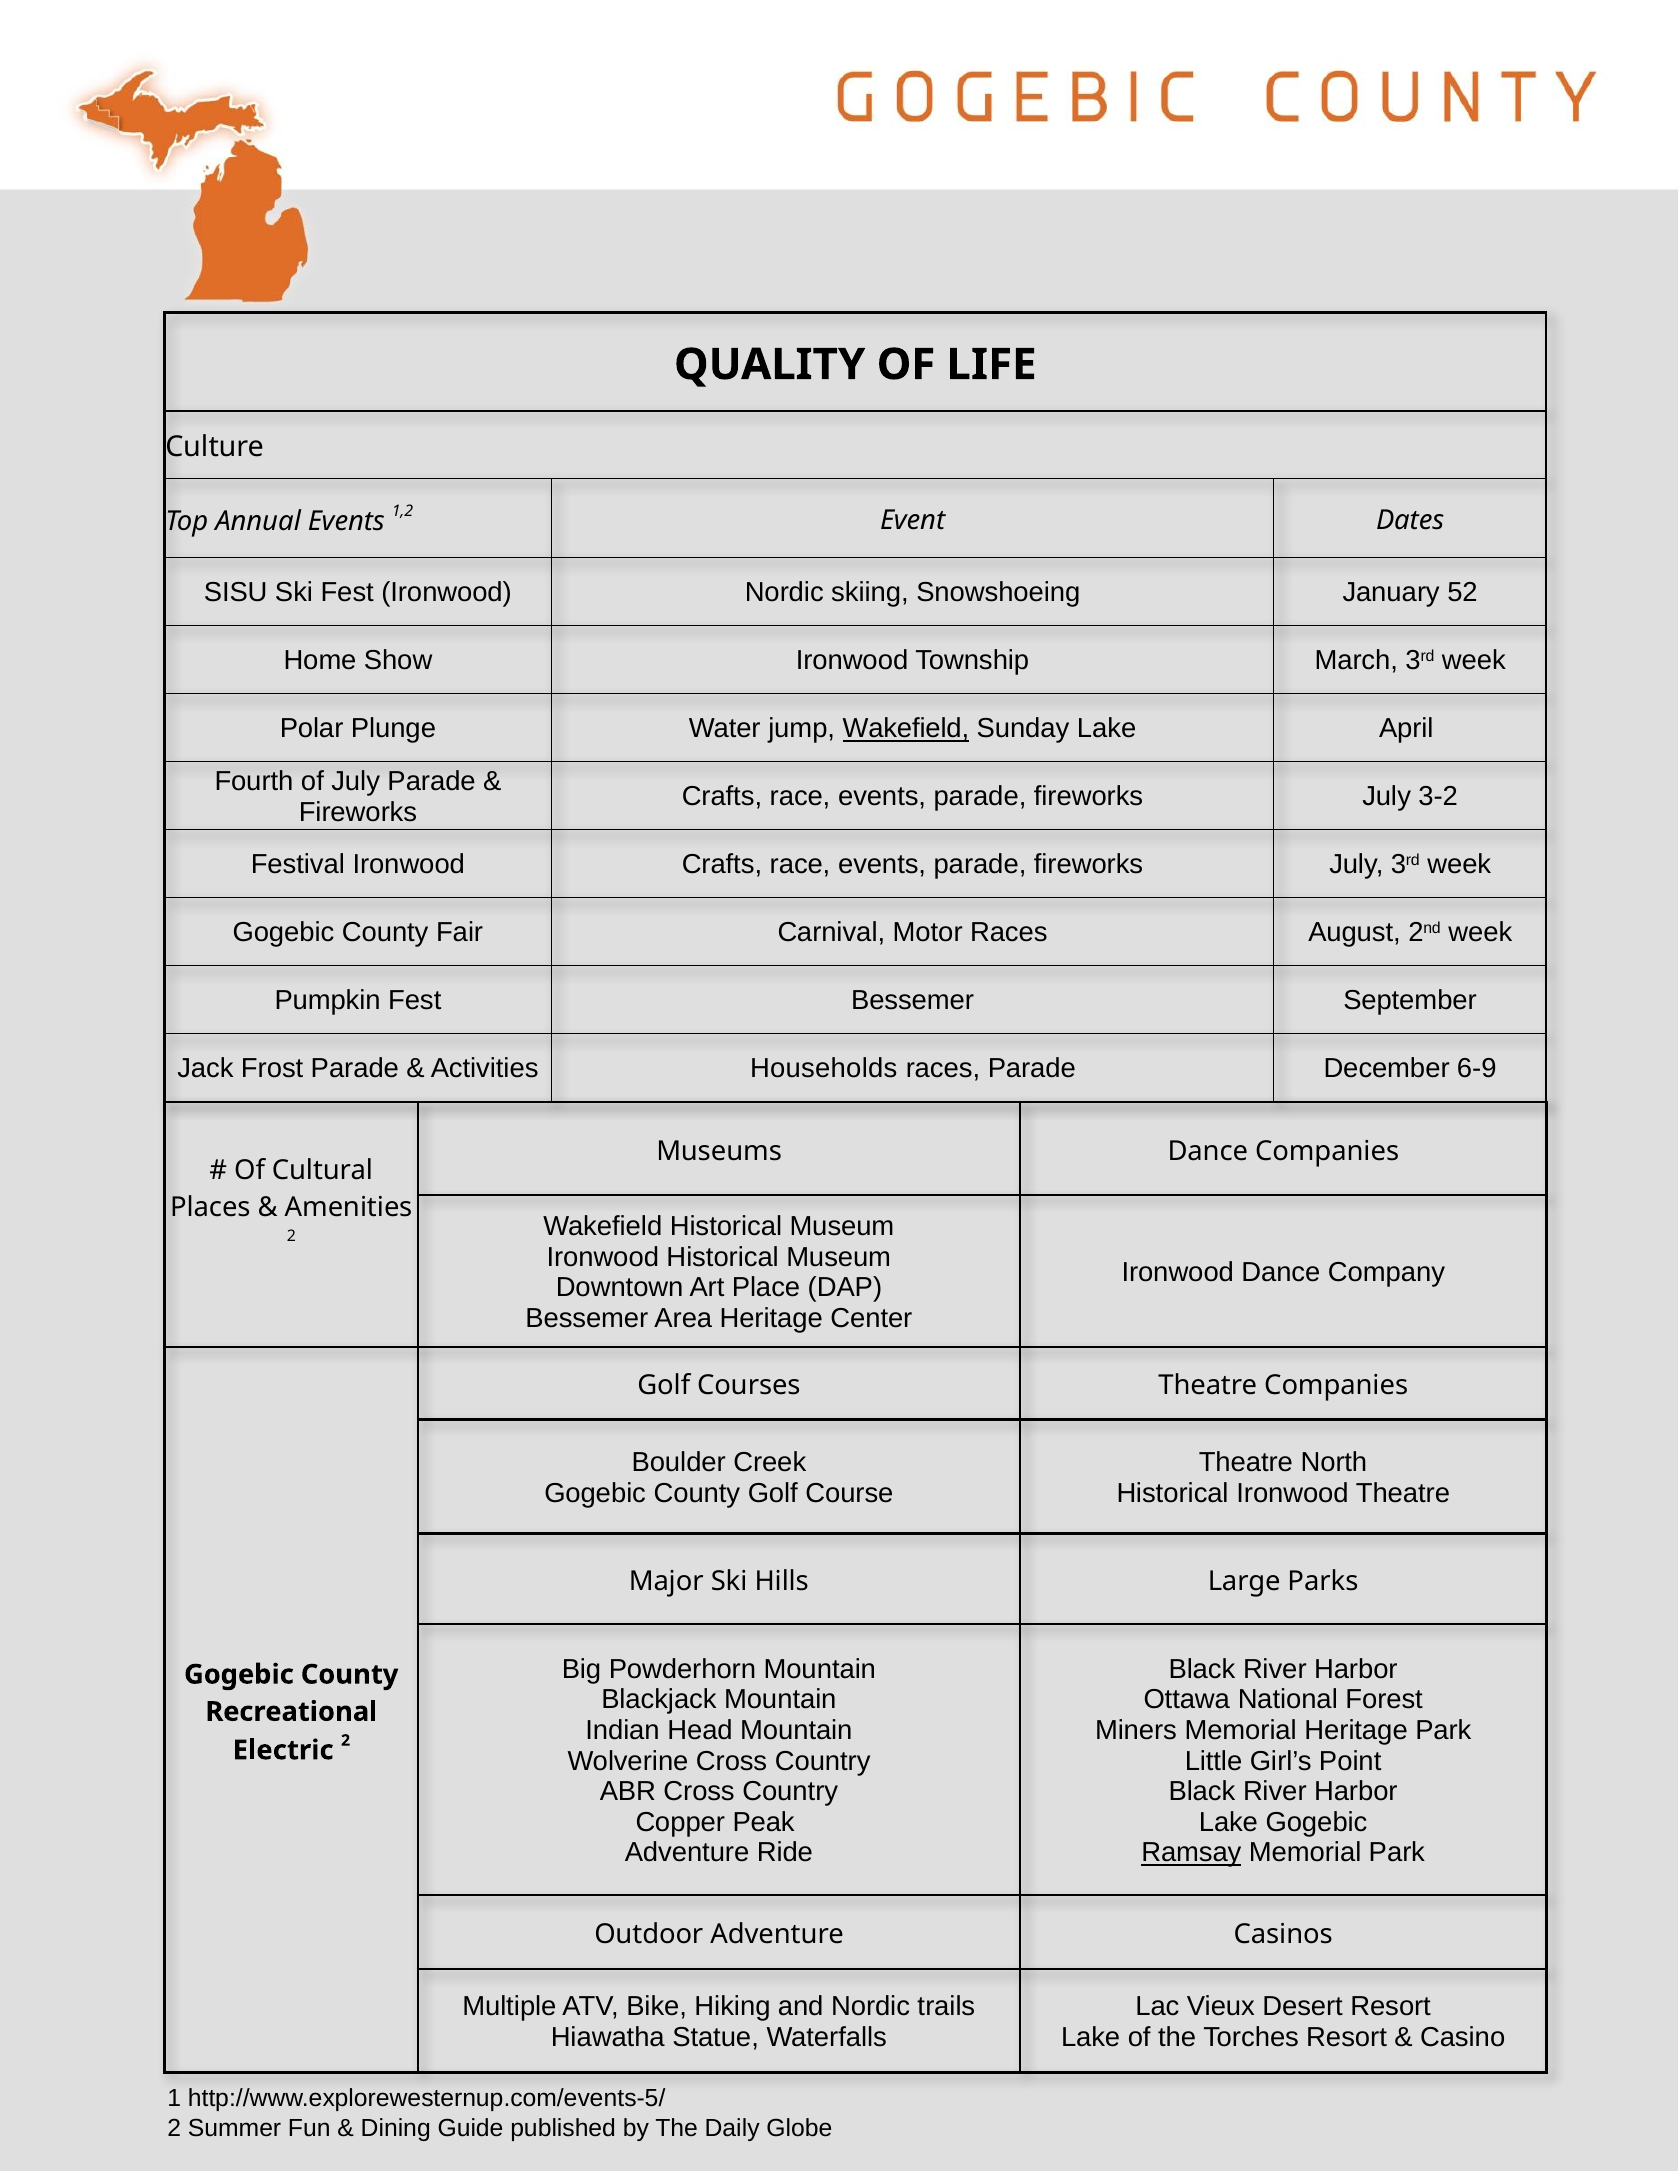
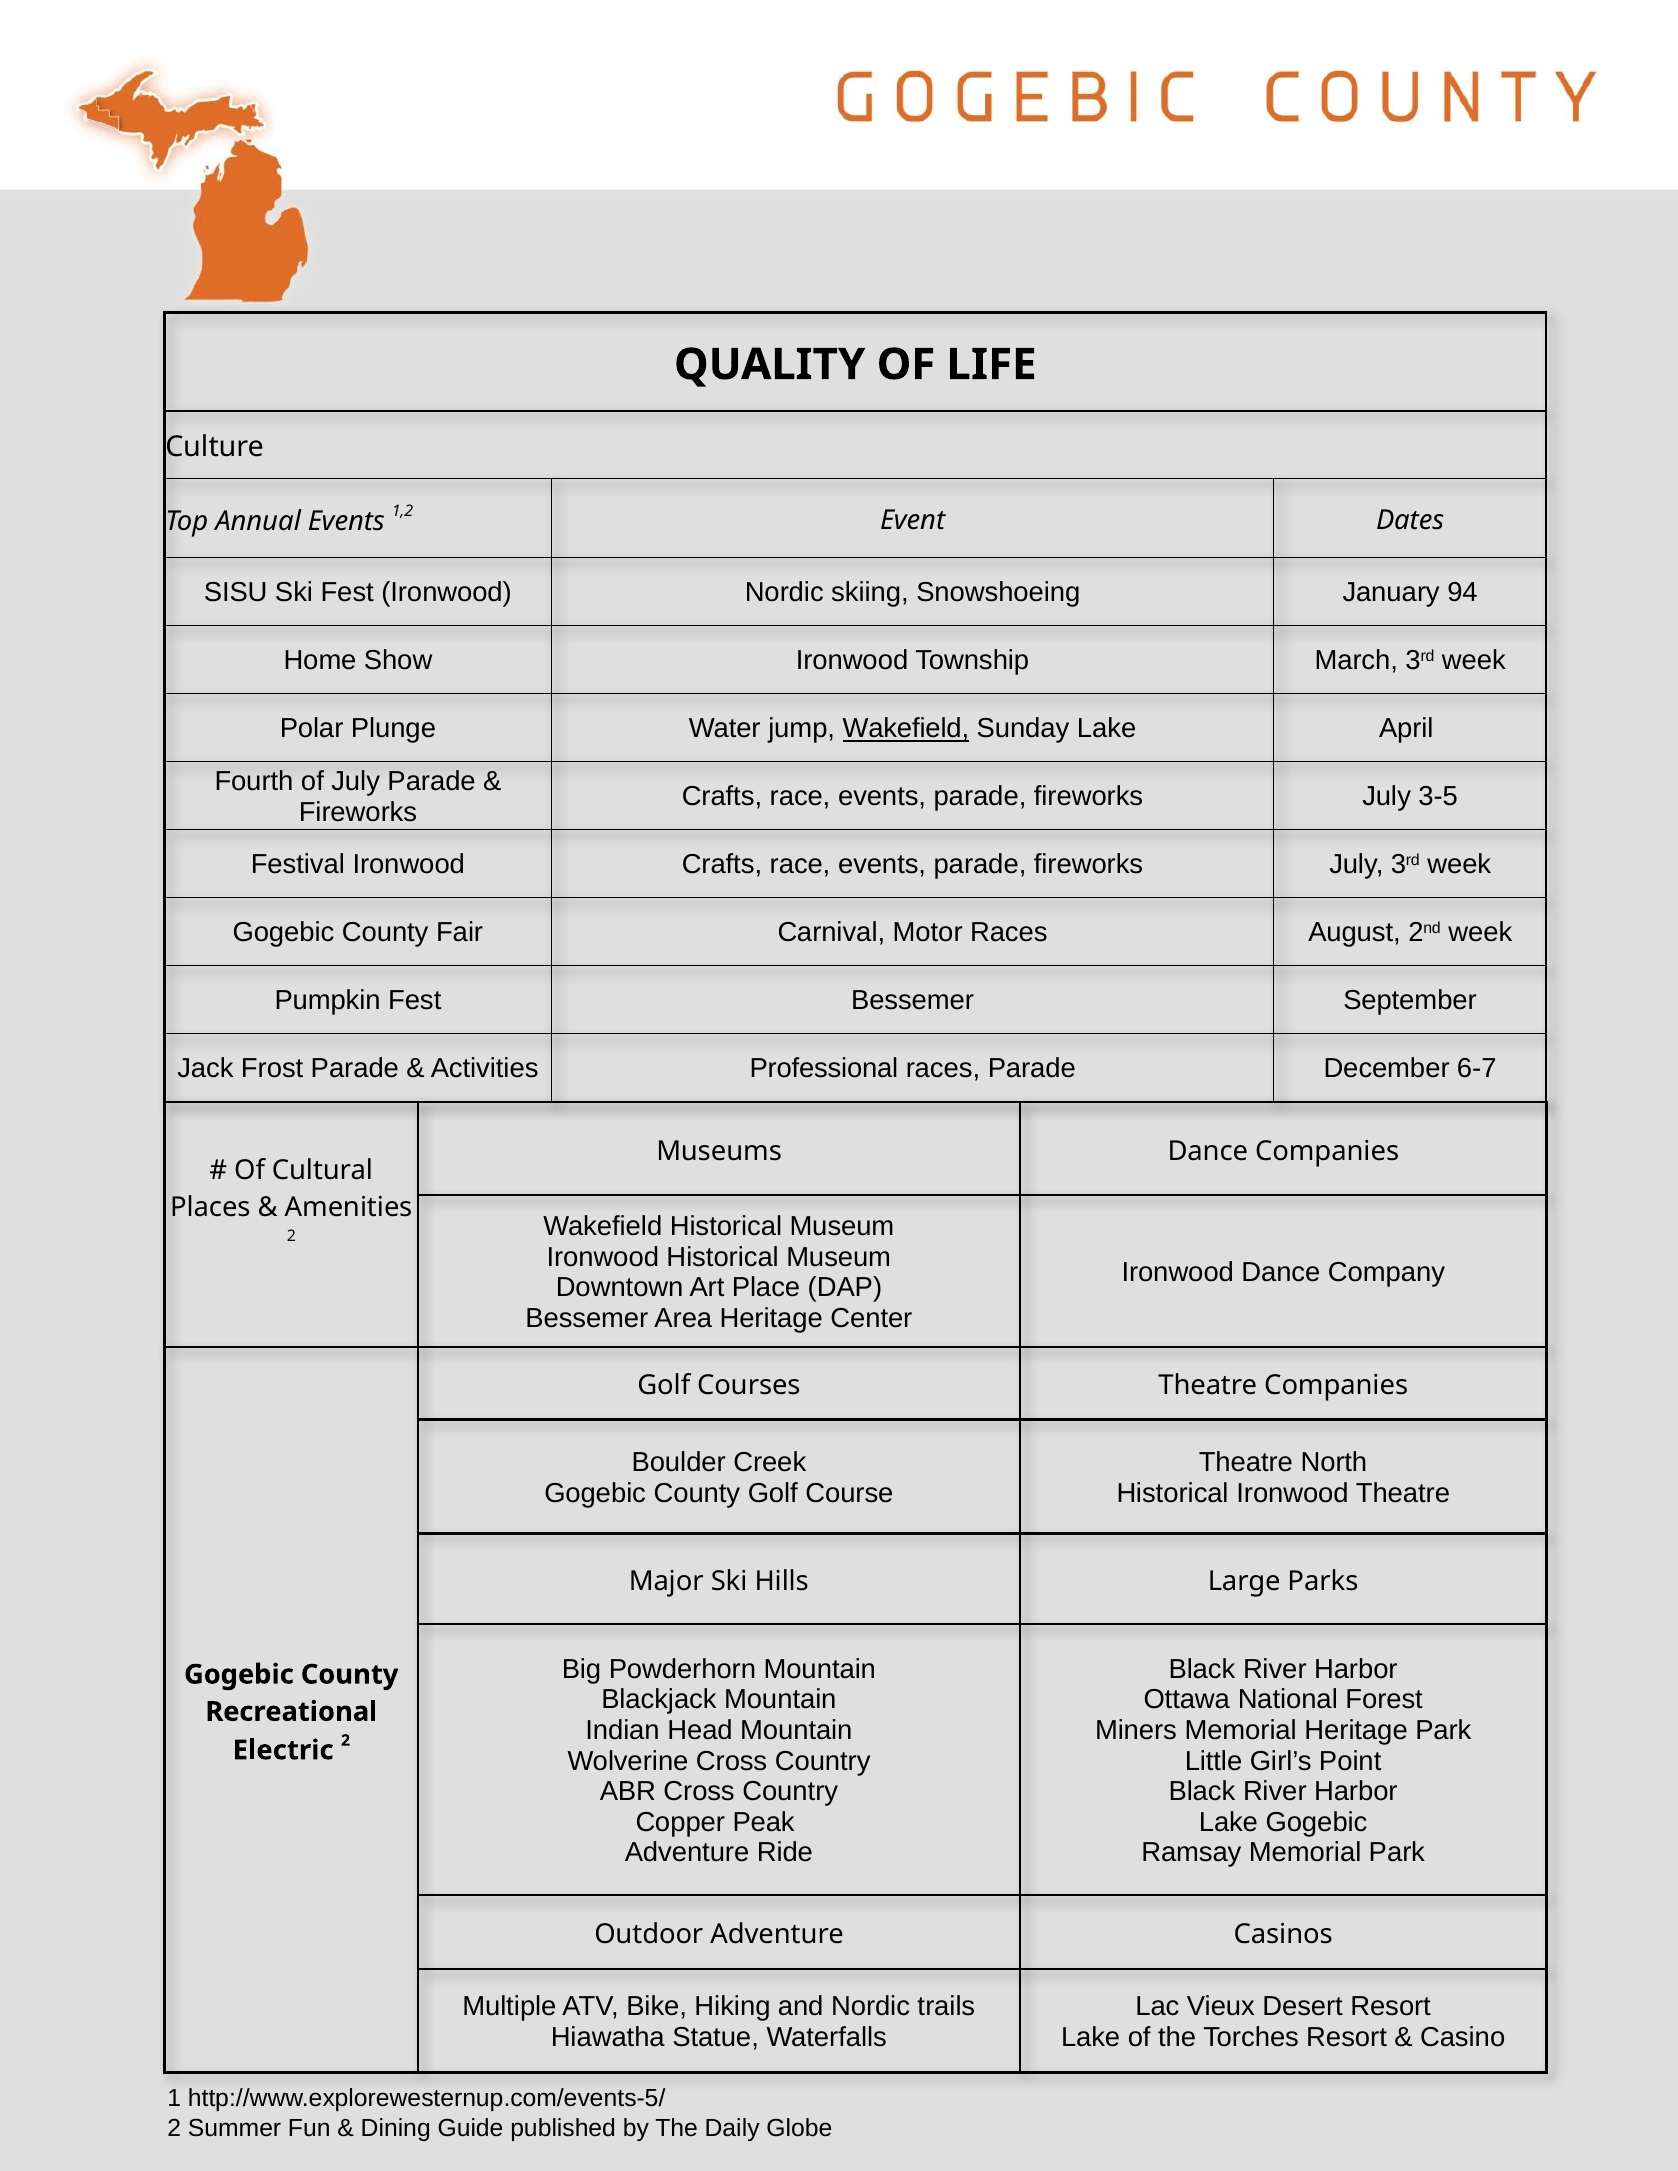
52: 52 -> 94
3-2: 3-2 -> 3-5
Households: Households -> Professional
6-9: 6-9 -> 6-7
Ramsay underline: present -> none
